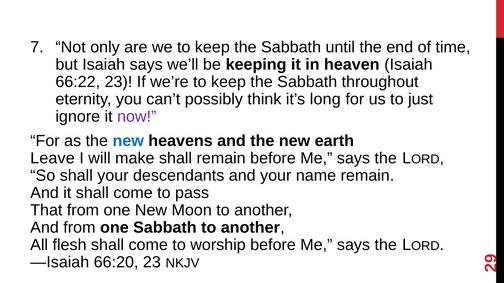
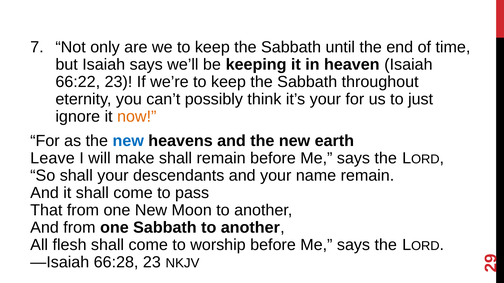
it’s long: long -> your
now colour: purple -> orange
66:20: 66:20 -> 66:28
